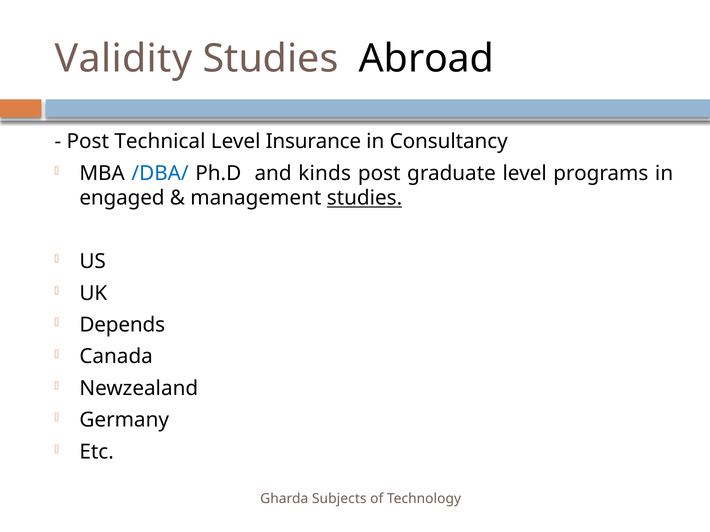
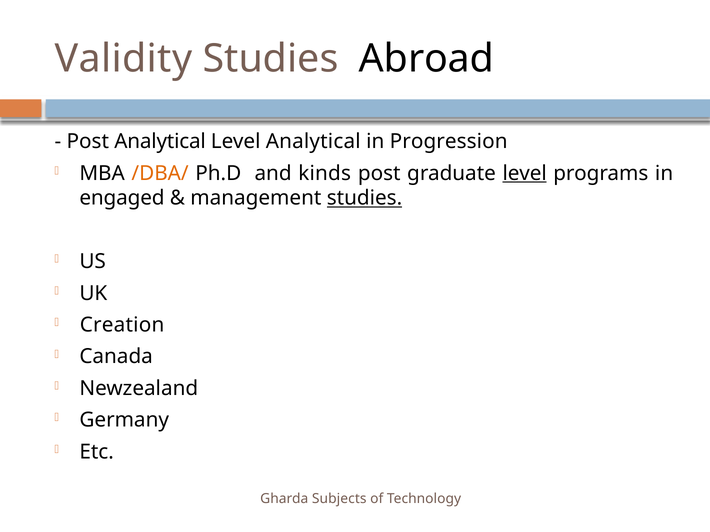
Post Technical: Technical -> Analytical
Level Insurance: Insurance -> Analytical
Consultancy: Consultancy -> Progression
/DBA/ colour: blue -> orange
level at (525, 173) underline: none -> present
Depends: Depends -> Creation
